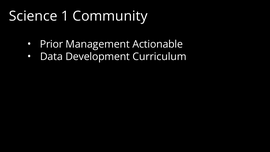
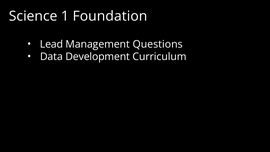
Community: Community -> Foundation
Prior: Prior -> Lead
Actionable: Actionable -> Questions
